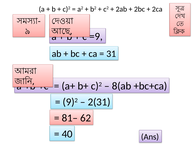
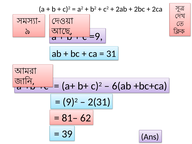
8(ab: 8(ab -> 6(ab
40: 40 -> 39
